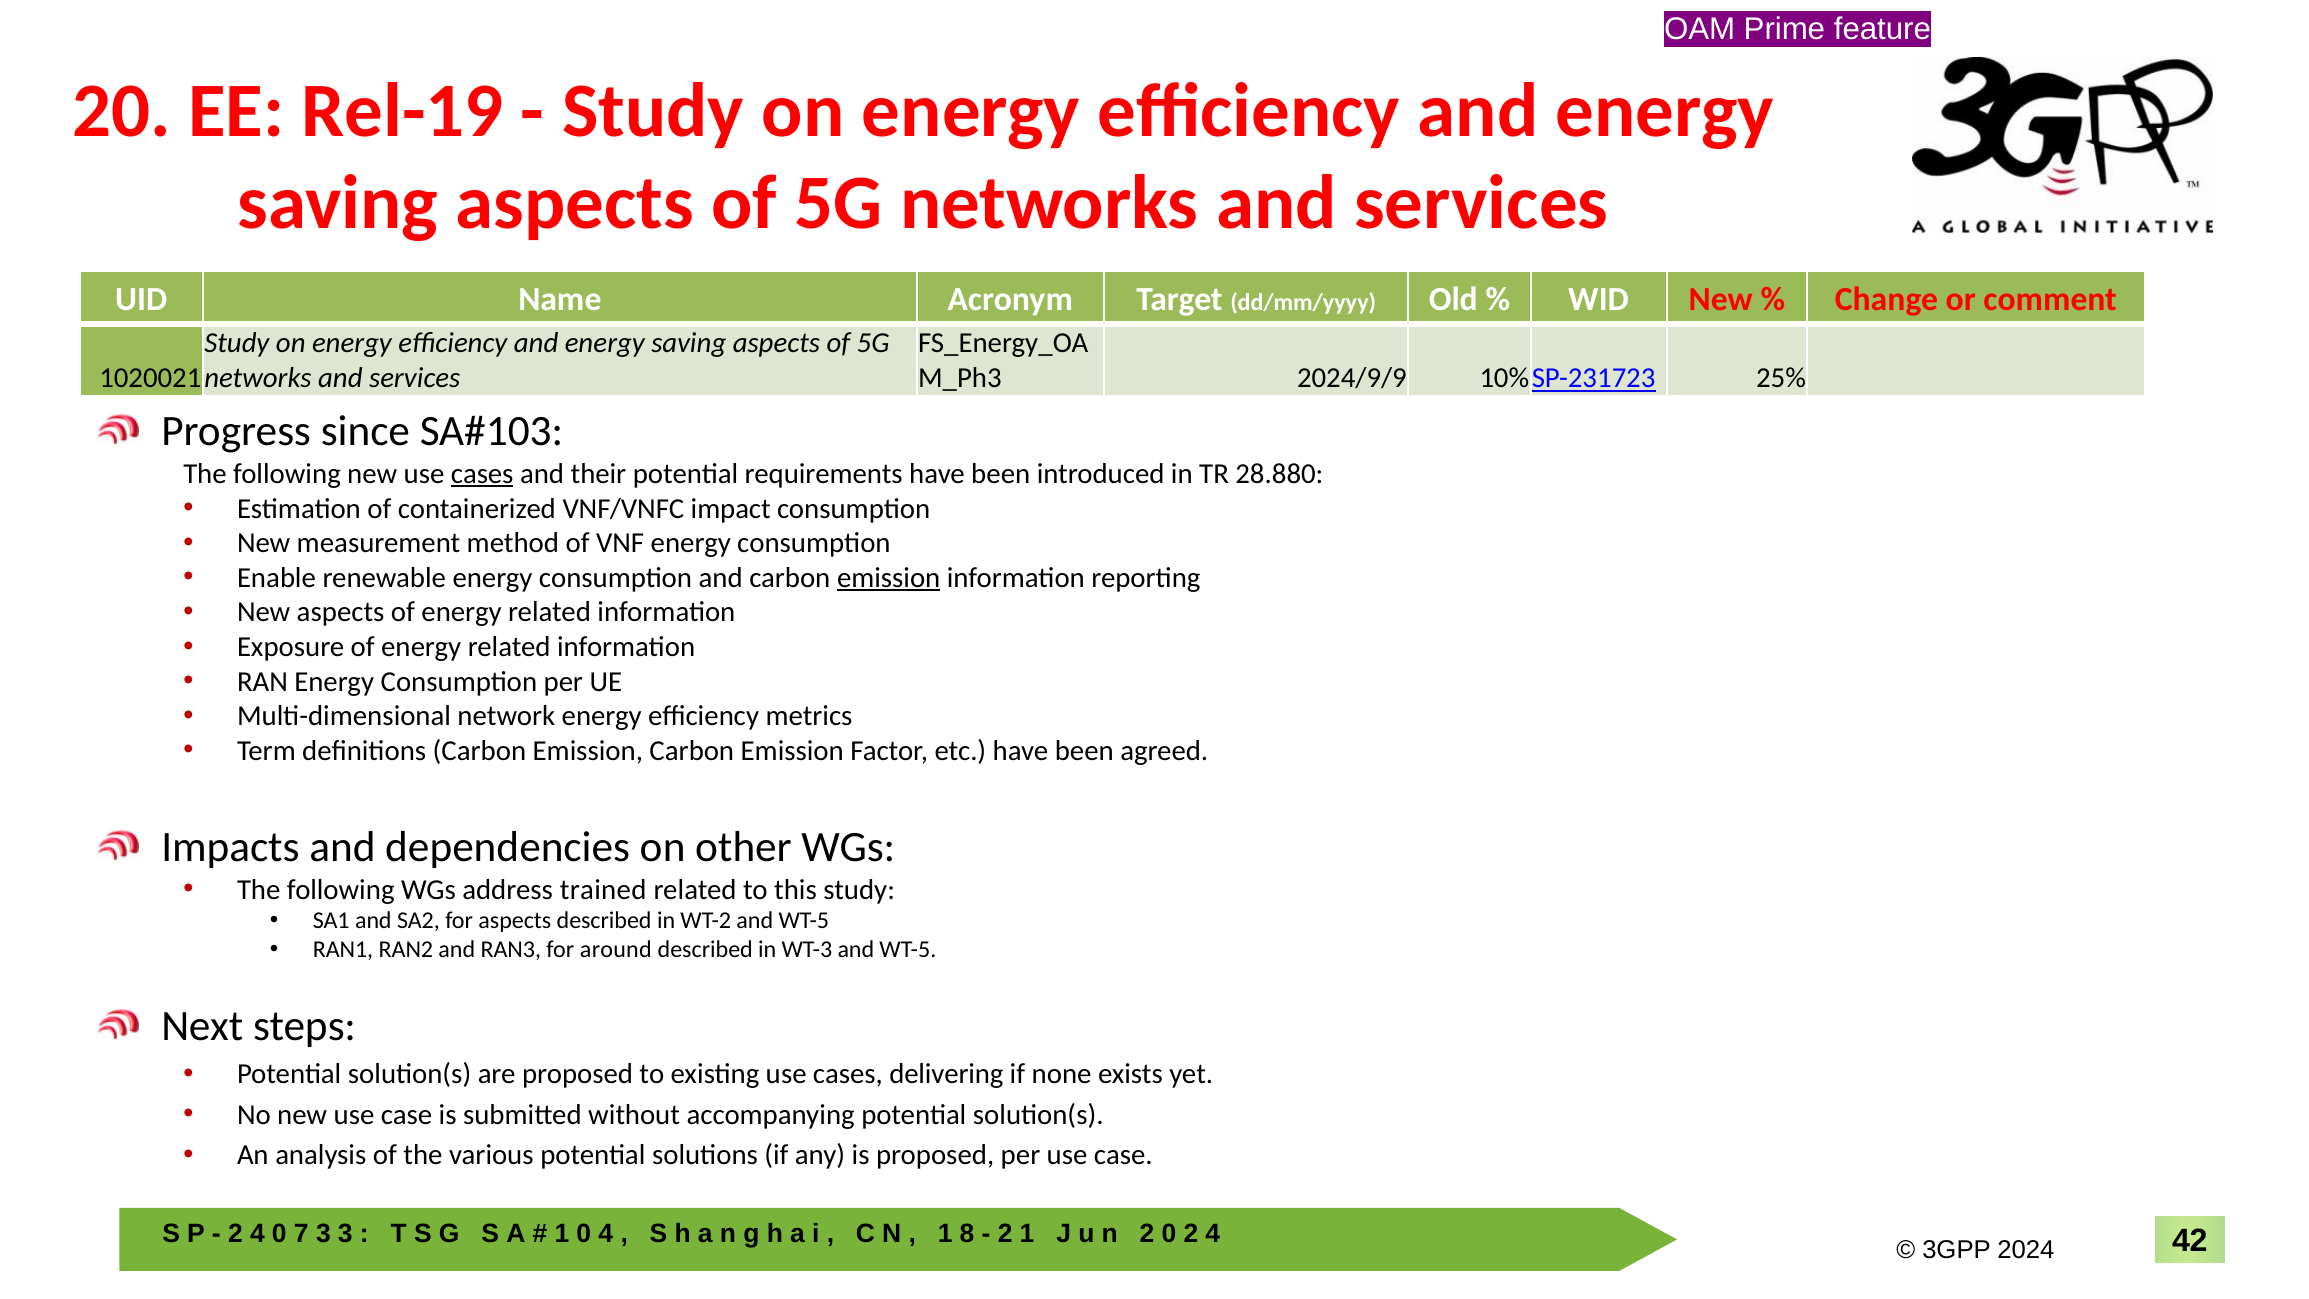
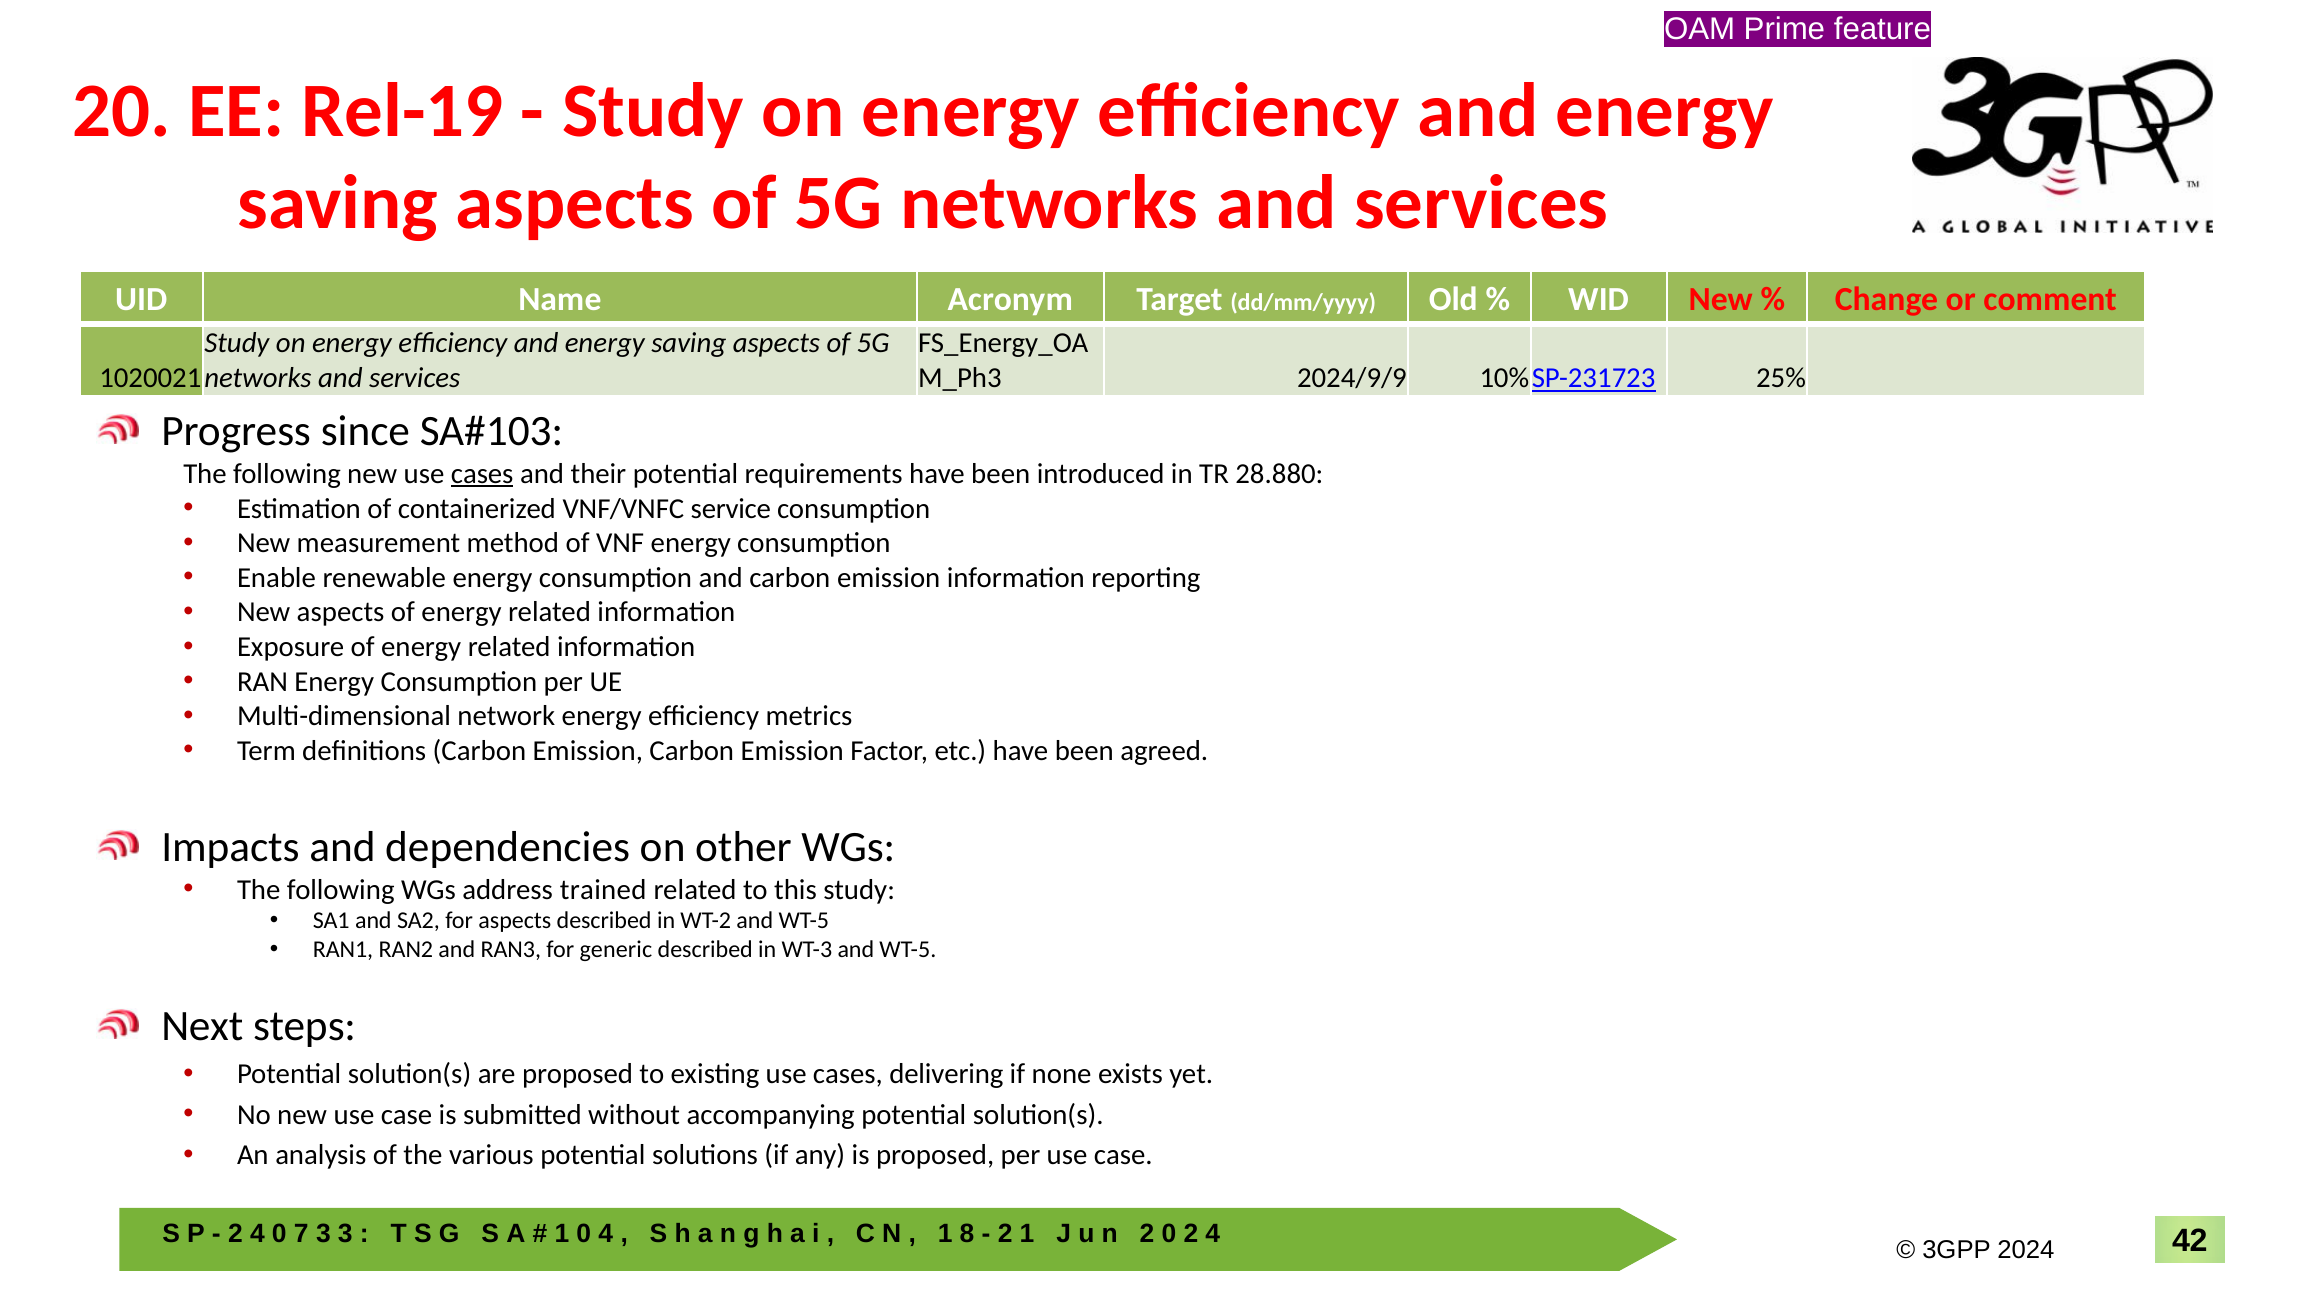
impact: impact -> service
emission at (889, 578) underline: present -> none
around: around -> generic
